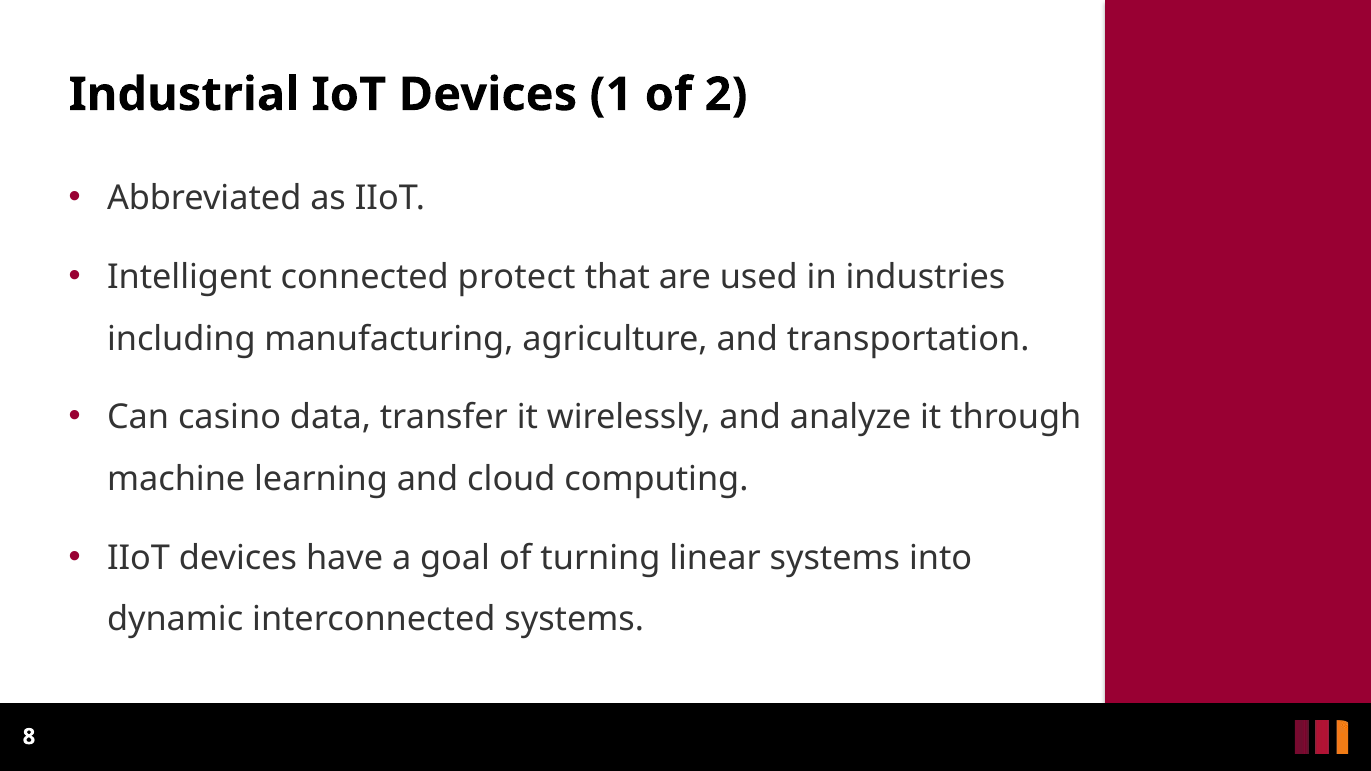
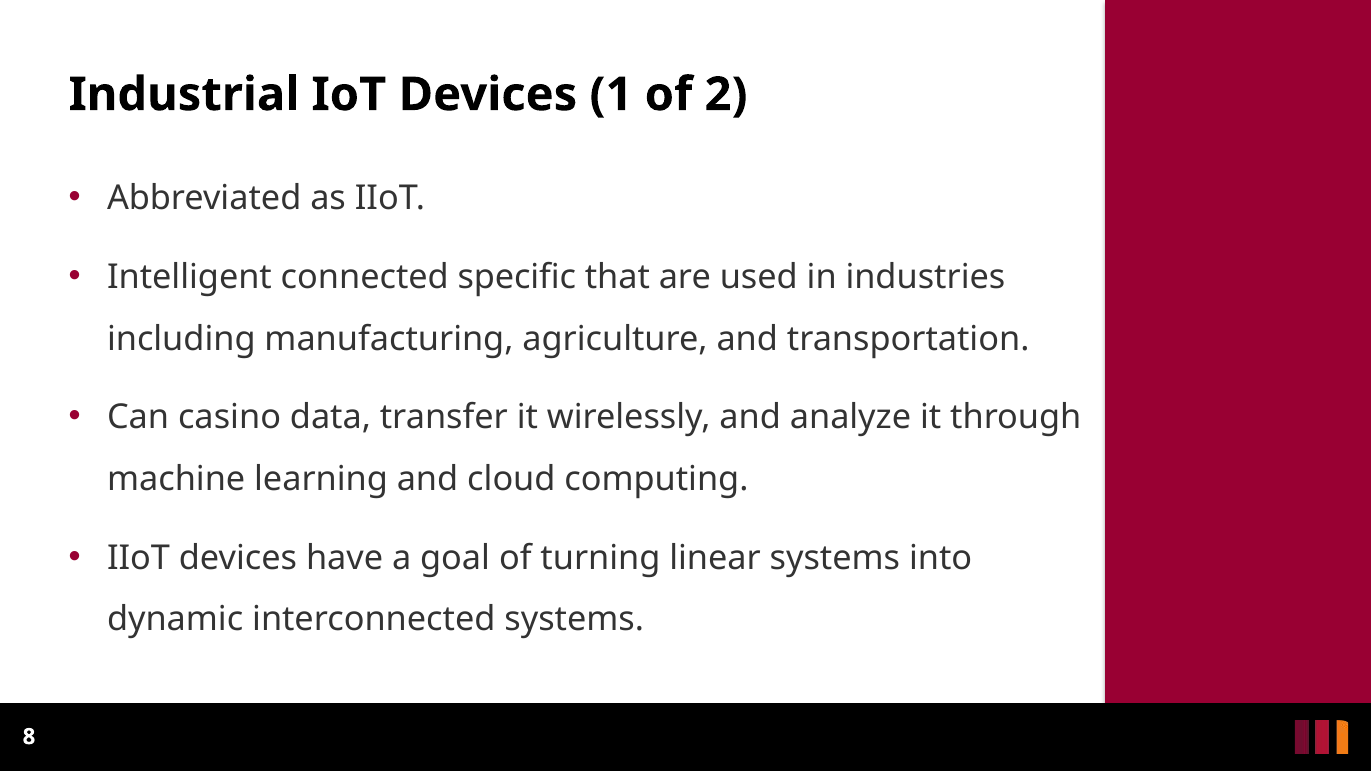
protect: protect -> specific
